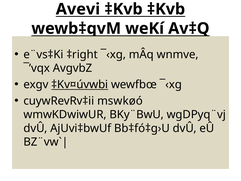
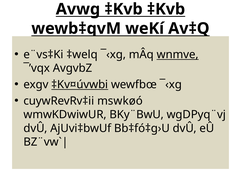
Avevi: Avevi -> Avwg
‡right: ‡right -> ‡welq
wnmve underline: none -> present
